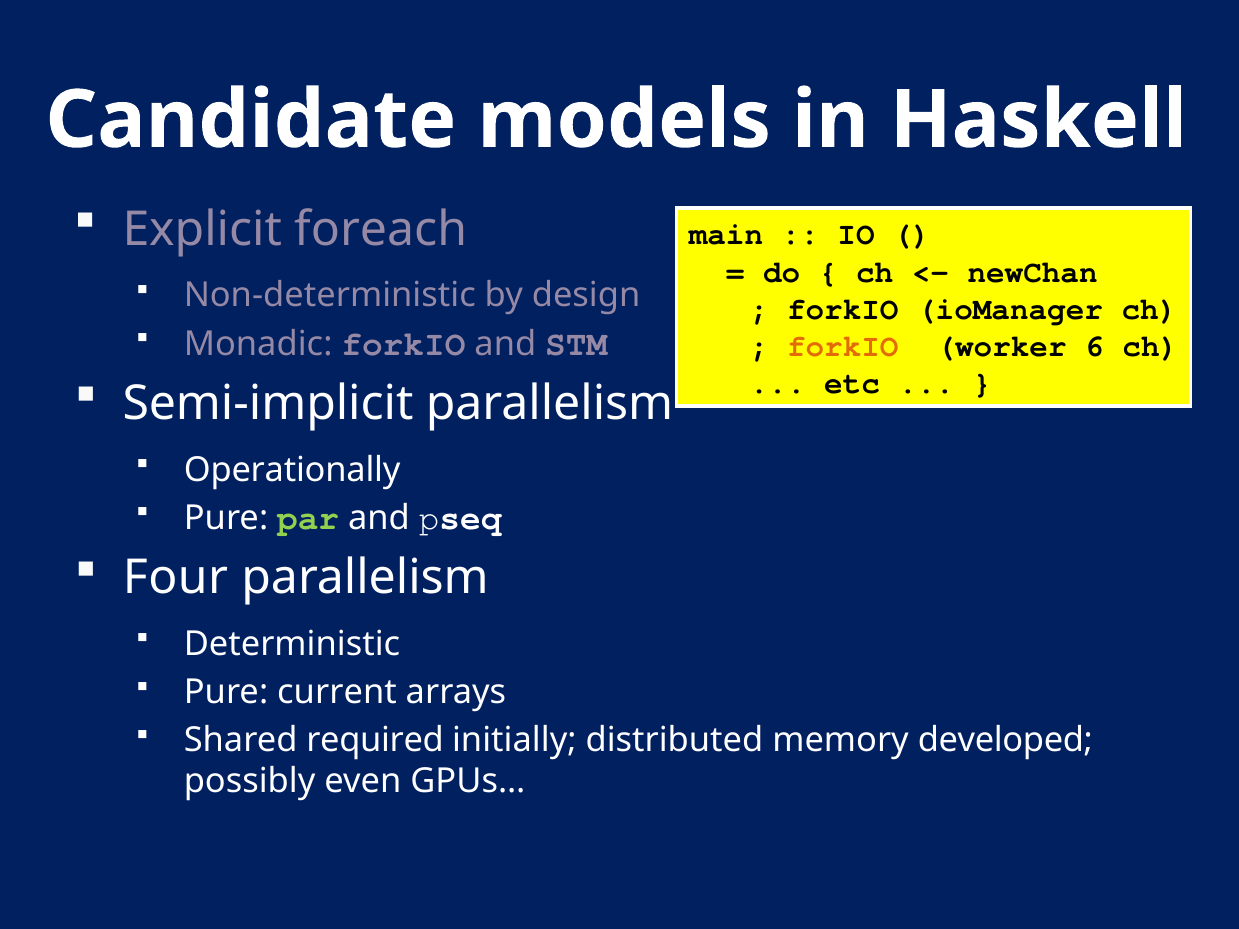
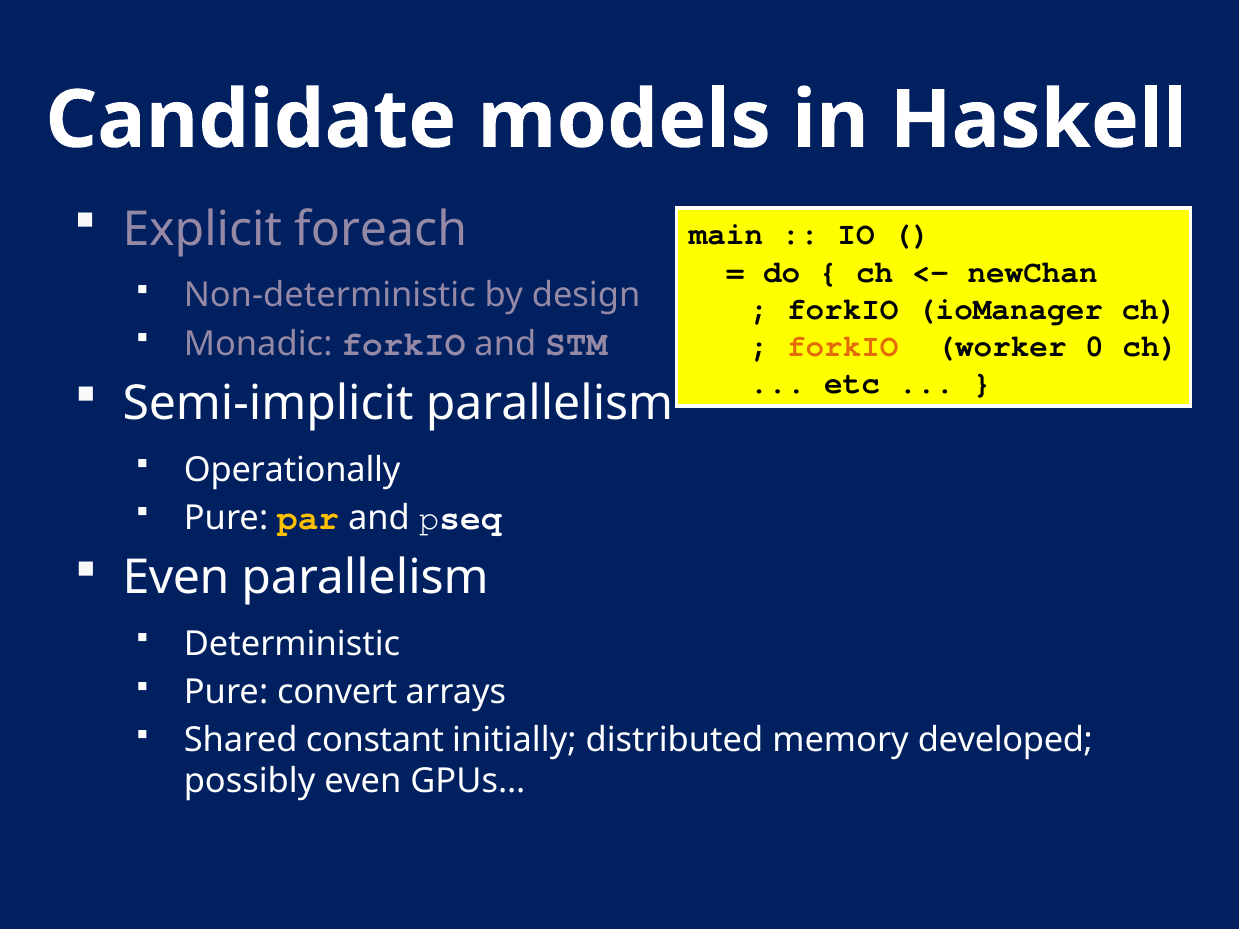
6: 6 -> 0
par colour: light green -> yellow
Four at (175, 578): Four -> Even
current: current -> convert
required: required -> constant
